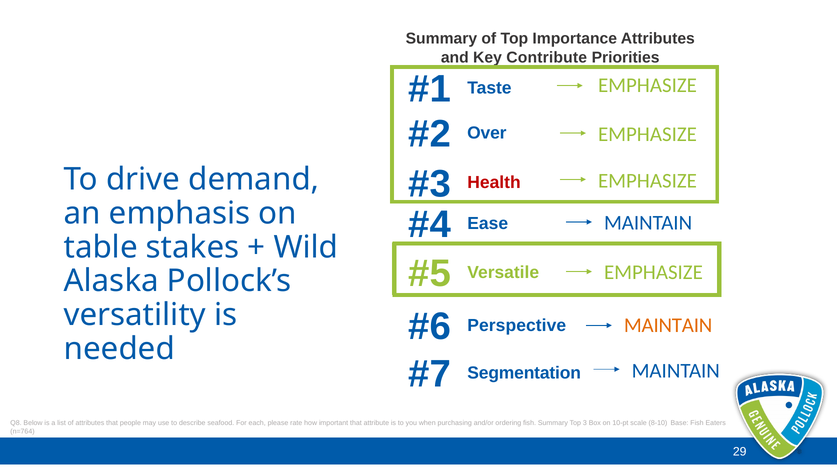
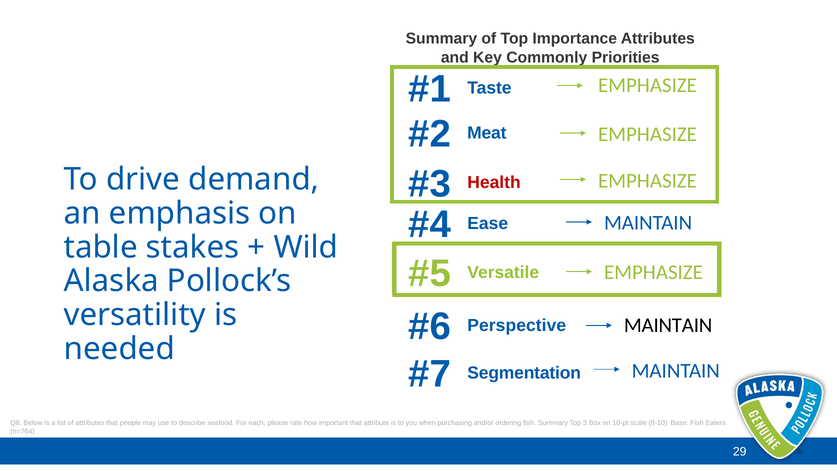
Contribute: Contribute -> Commonly
Over: Over -> Meat
MAINTAIN at (668, 325) colour: orange -> black
